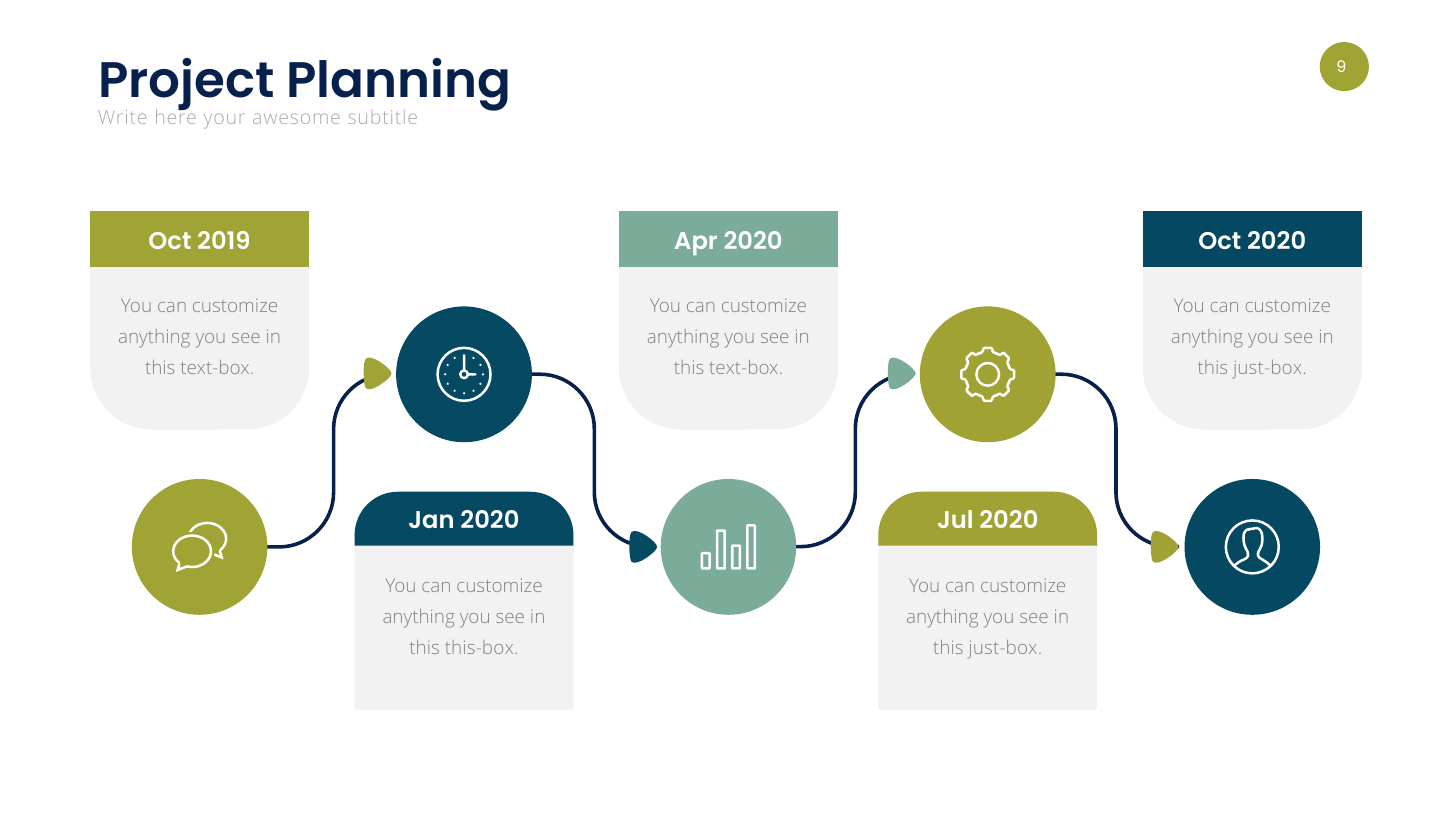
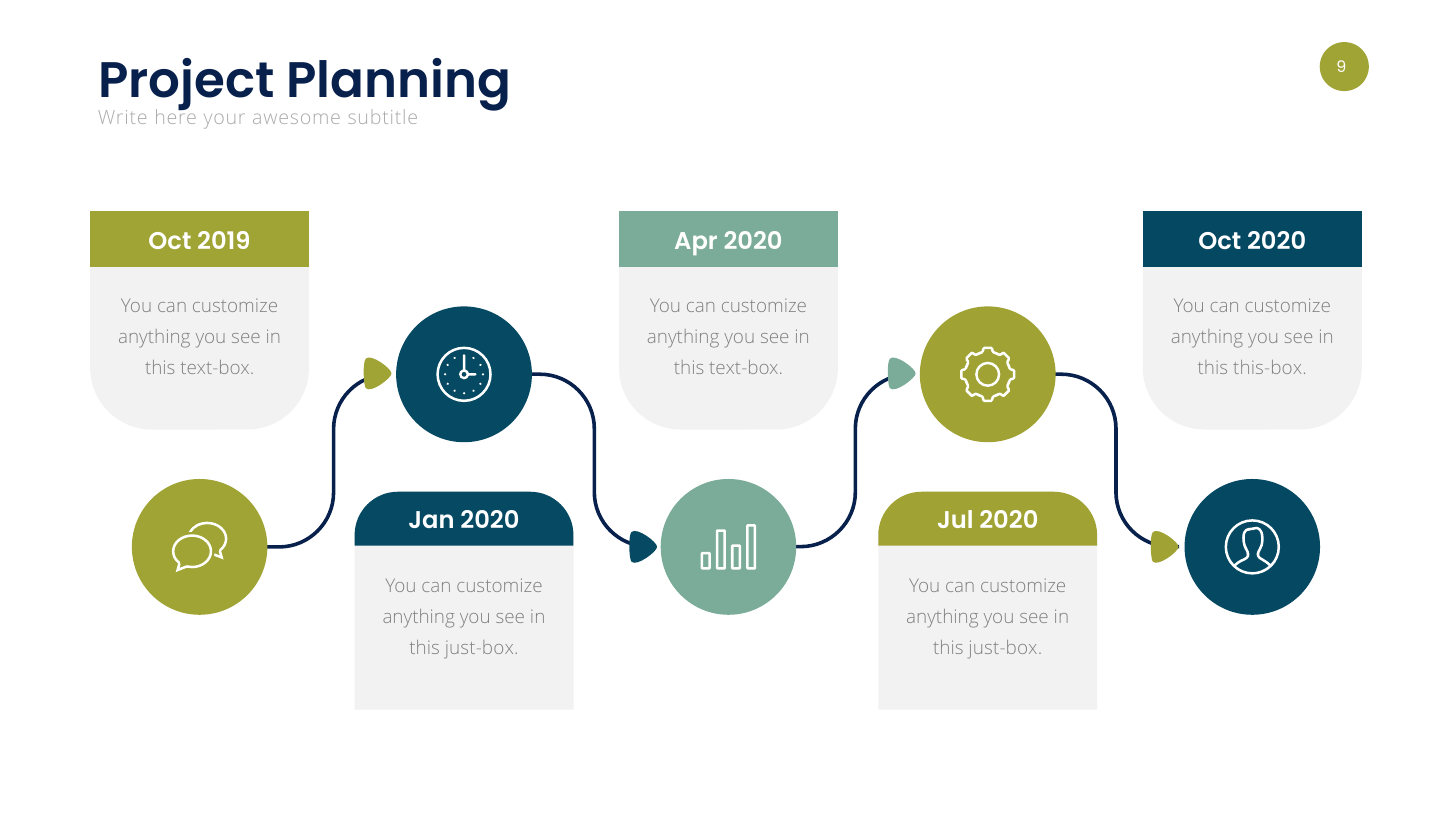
just-box at (1270, 368): just-box -> this-box
this-box at (482, 648): this-box -> just-box
